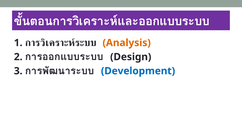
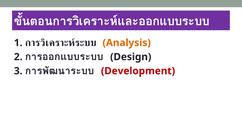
Development colour: blue -> red
